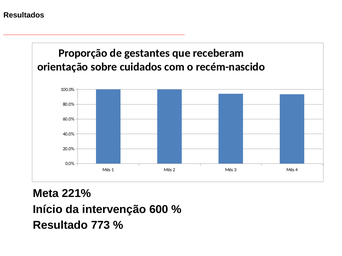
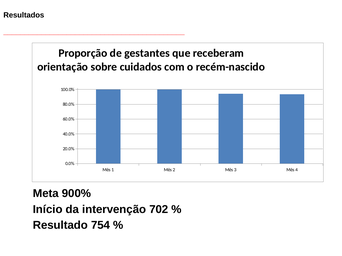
221%: 221% -> 900%
600: 600 -> 702
773: 773 -> 754
